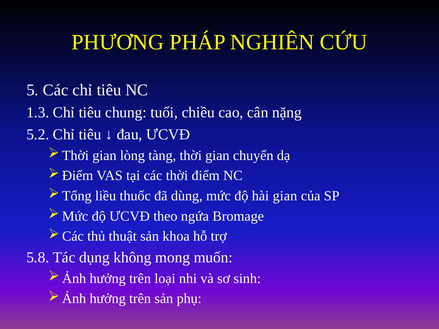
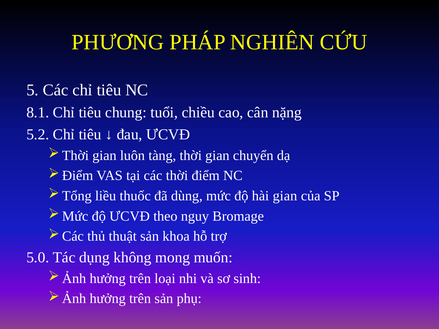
1.3: 1.3 -> 8.1
lòng: lòng -> luôn
ngứa: ngứa -> nguy
5.8: 5.8 -> 5.0
